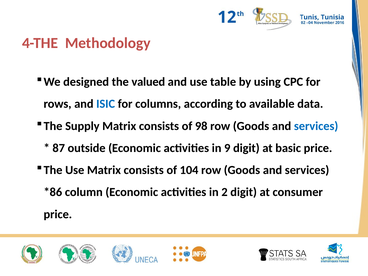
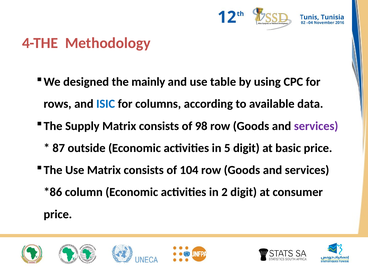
valued: valued -> mainly
services at (316, 126) colour: blue -> purple
9: 9 -> 5
